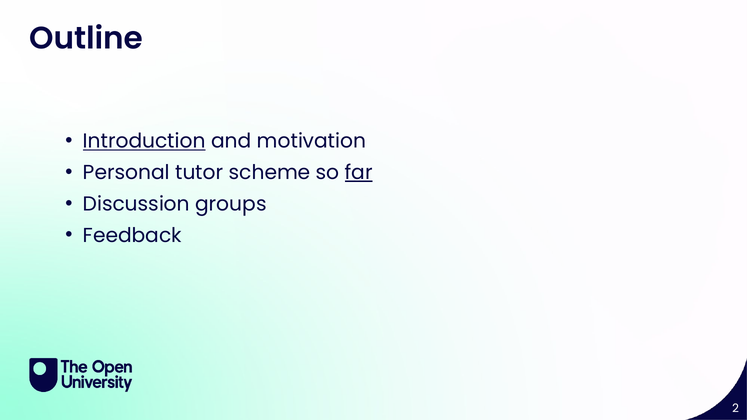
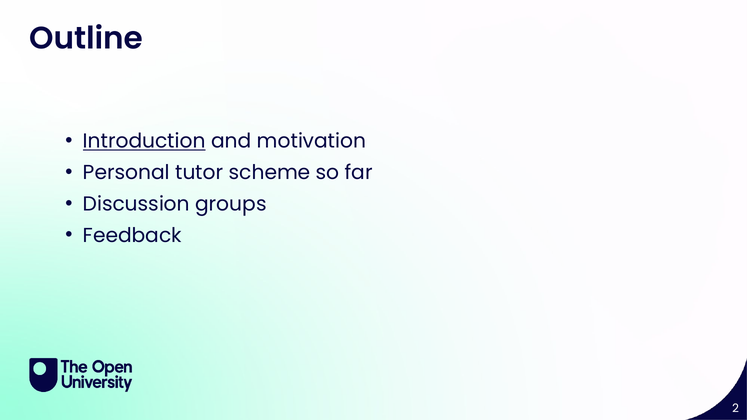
far underline: present -> none
